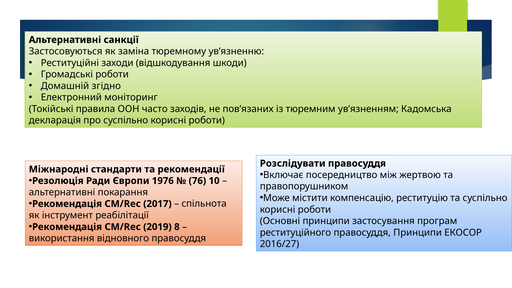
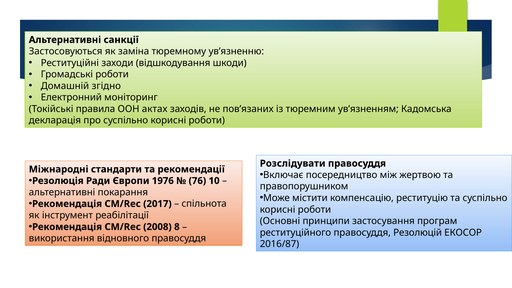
часто: часто -> актах
2019: 2019 -> 2008
правосуддя Принципи: Принципи -> Резолюцій
2016/27: 2016/27 -> 2016/87
